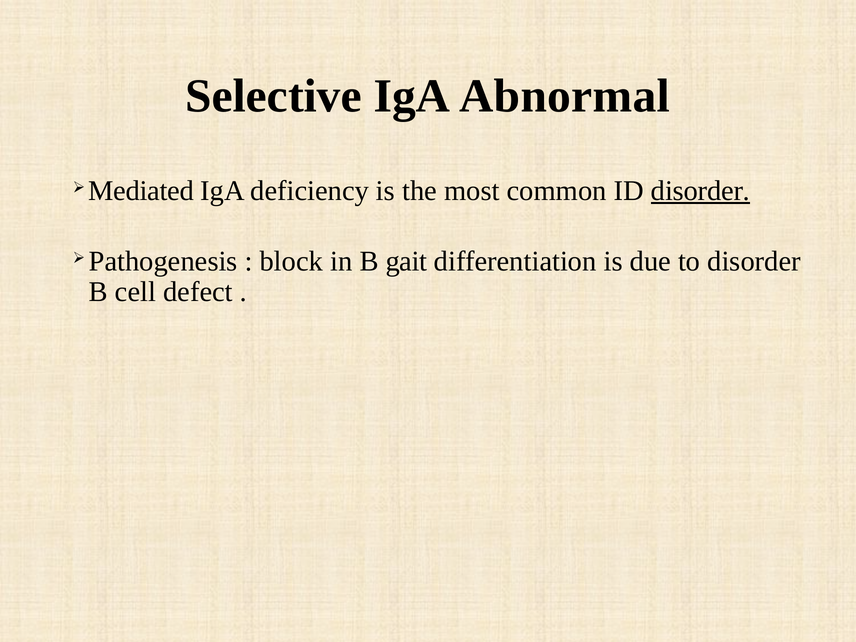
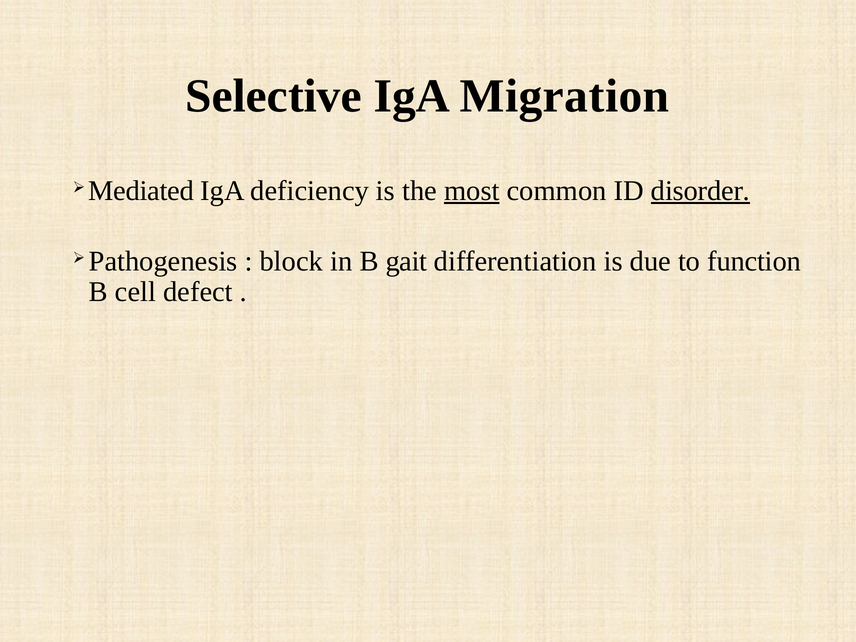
Abnormal: Abnormal -> Migration
most underline: none -> present
to disorder: disorder -> function
